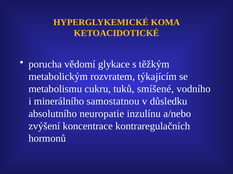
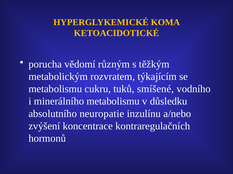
glykace: glykace -> různým
minerálního samostatnou: samostatnou -> metabolismu
